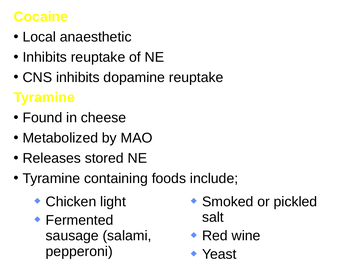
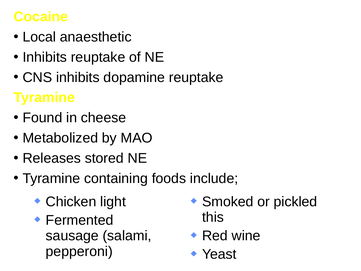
salt: salt -> this
